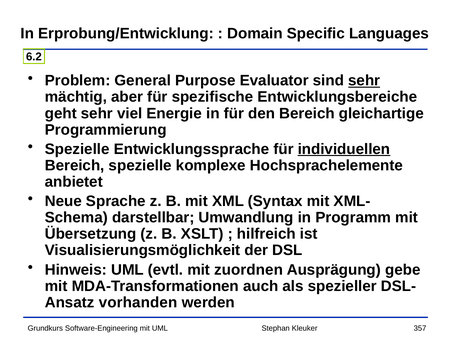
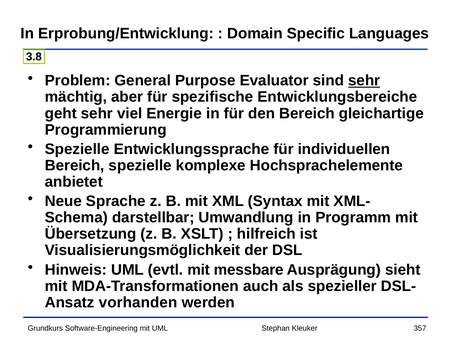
6.2: 6.2 -> 3.8
individuellen underline: present -> none
zuordnen: zuordnen -> messbare
gebe: gebe -> sieht
